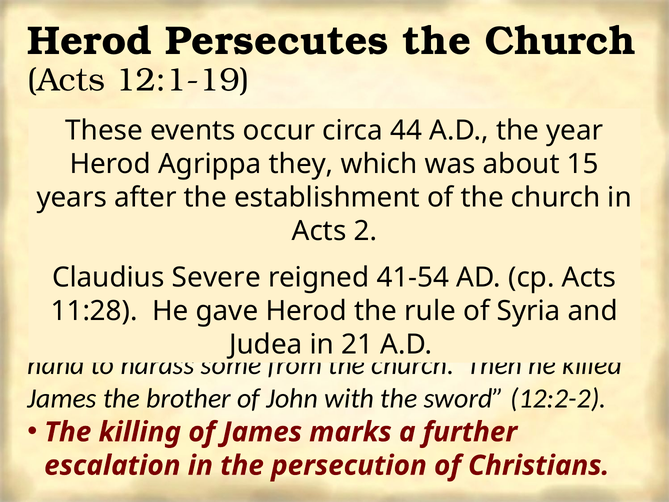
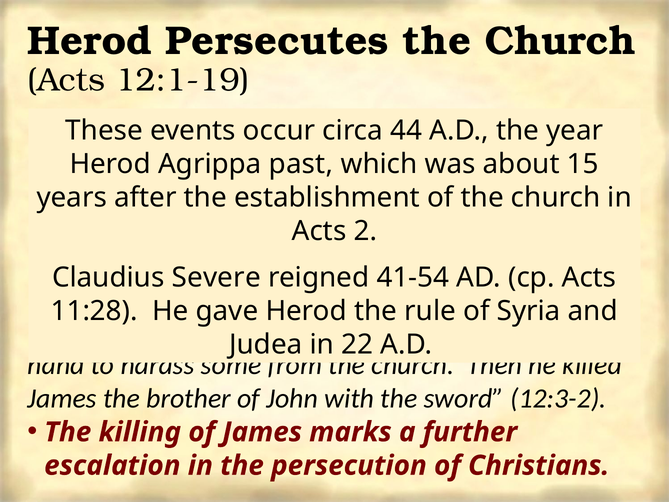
they: they -> past
21: 21 -> 22
12:2-2: 12:2-2 -> 12:3-2
